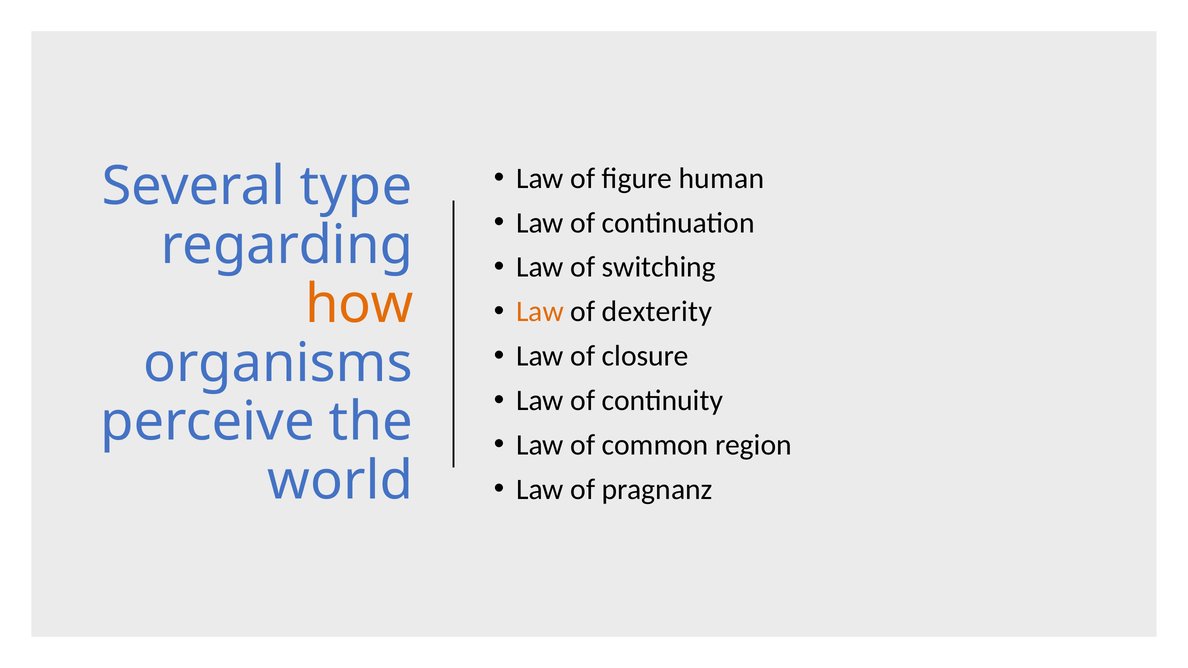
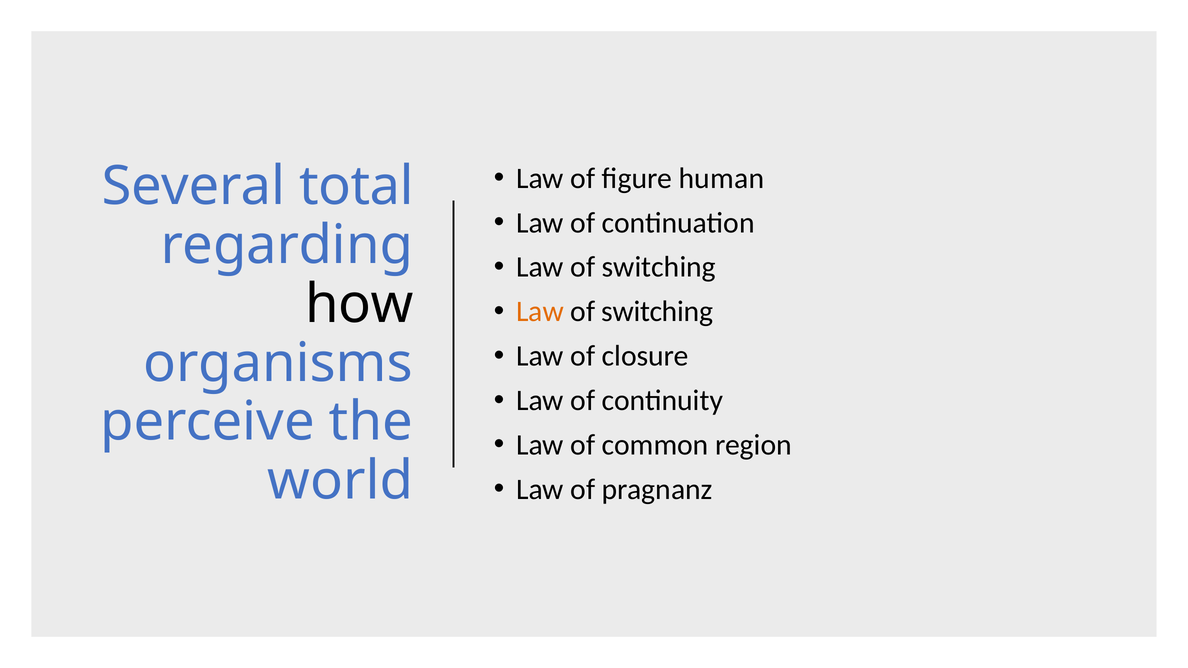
type: type -> total
how colour: orange -> black
dexterity at (657, 312): dexterity -> switching
